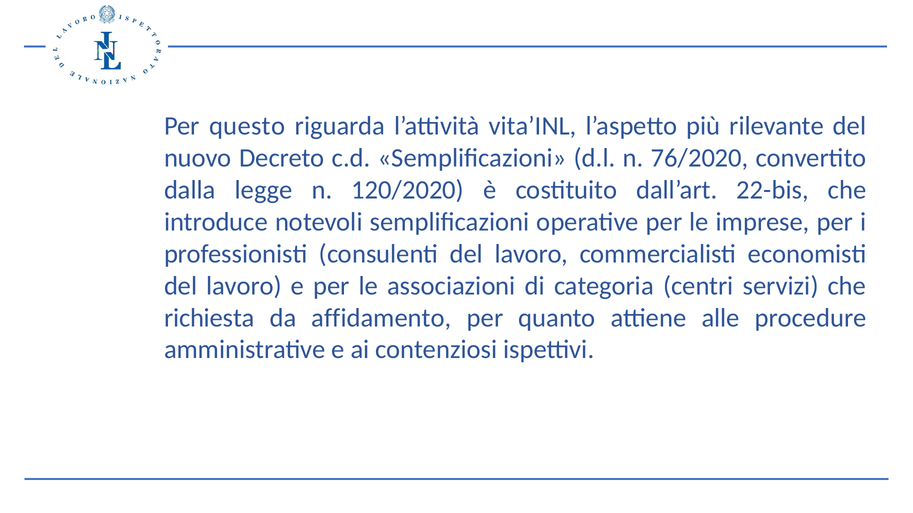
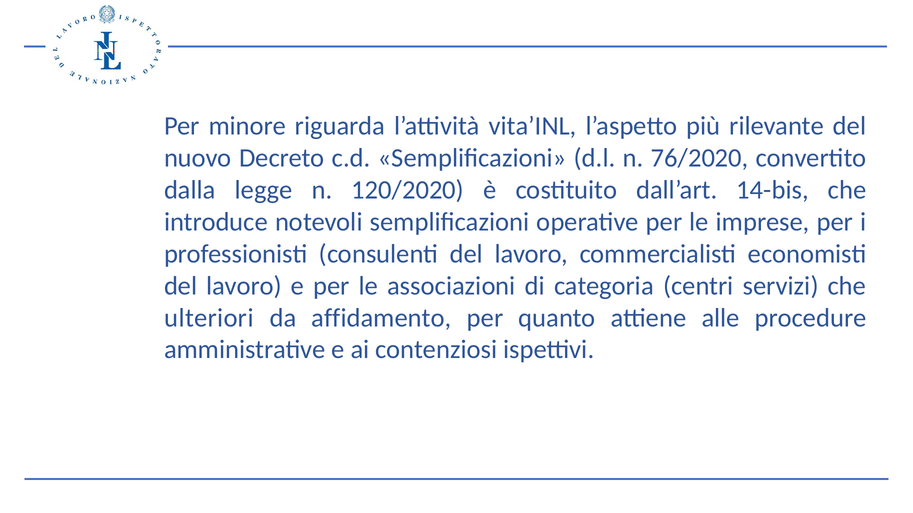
questo: questo -> minore
22-bis: 22-bis -> 14-bis
richiesta: richiesta -> ulteriori
